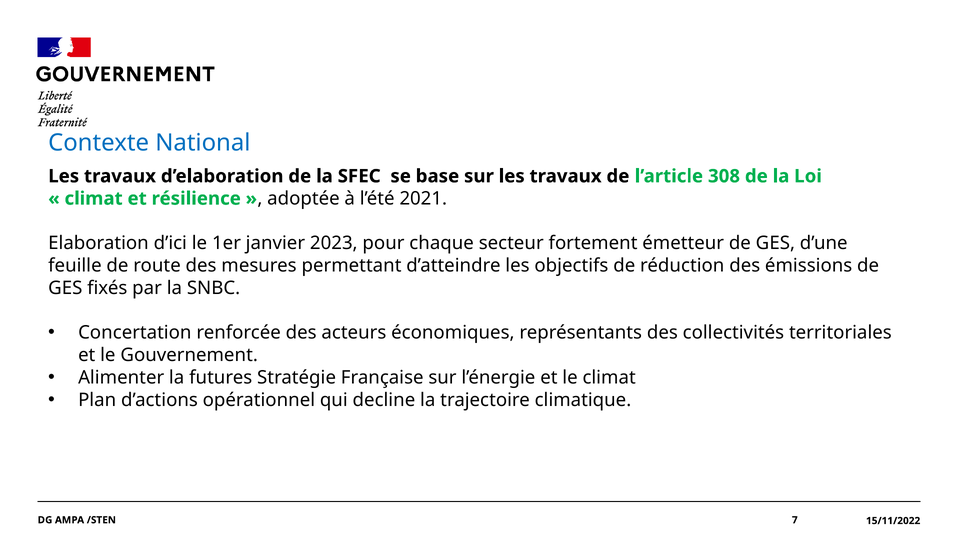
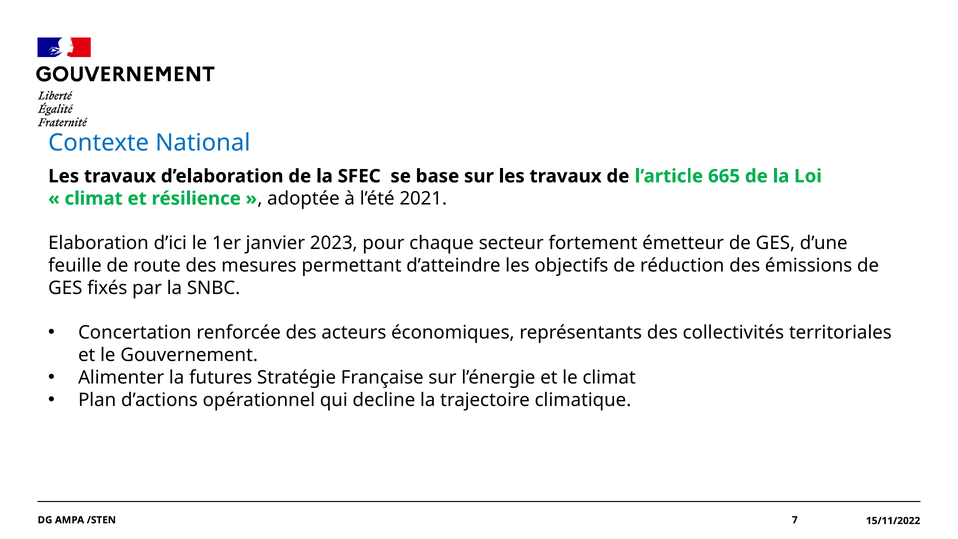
308: 308 -> 665
